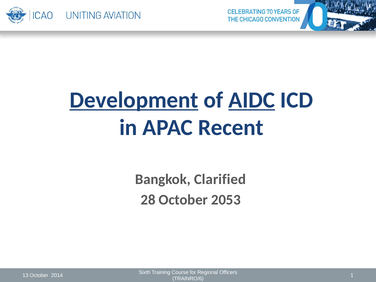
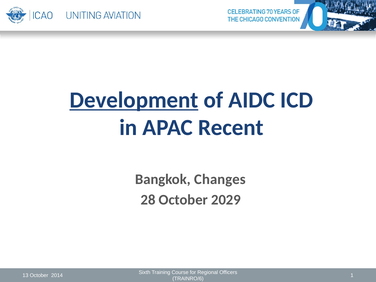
AIDC underline: present -> none
Clarified: Clarified -> Changes
2053: 2053 -> 2029
